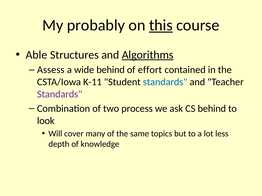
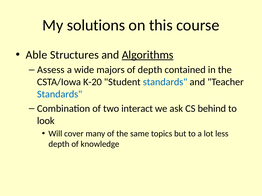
probably: probably -> solutions
this underline: present -> none
wide behind: behind -> majors
of effort: effort -> depth
K-11: K-11 -> K-20
Standards at (60, 94) colour: purple -> blue
process: process -> interact
